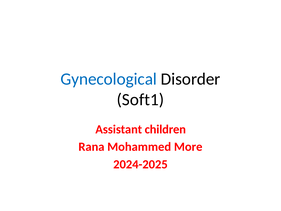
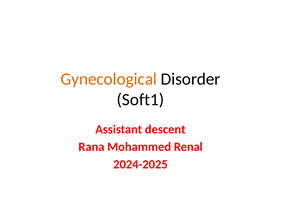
Gynecological colour: blue -> orange
children: children -> descent
More: More -> Renal
